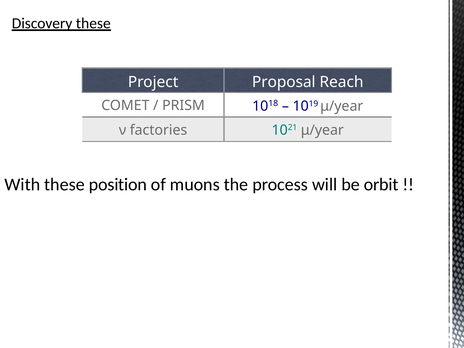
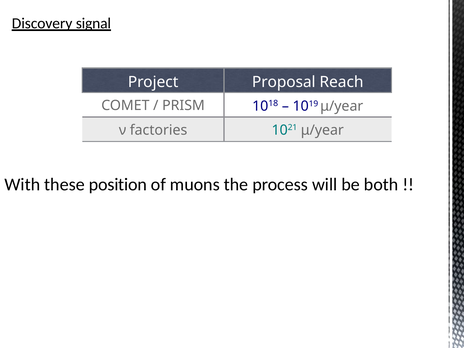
Discovery these: these -> signal
orbit: orbit -> both
